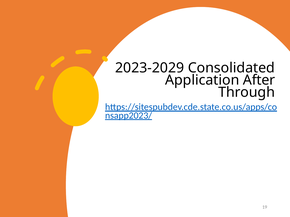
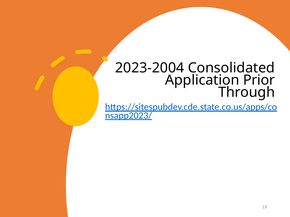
2023-2029: 2023-2029 -> 2023-2004
After: After -> Prior
